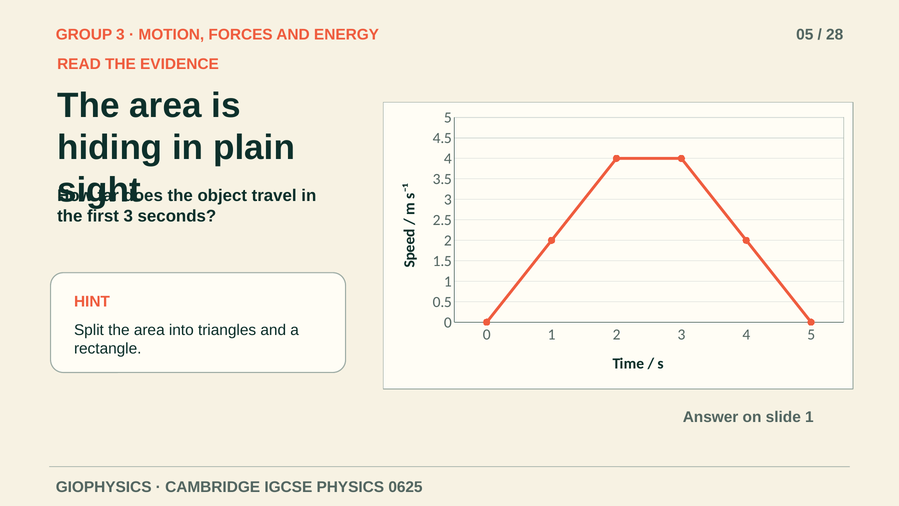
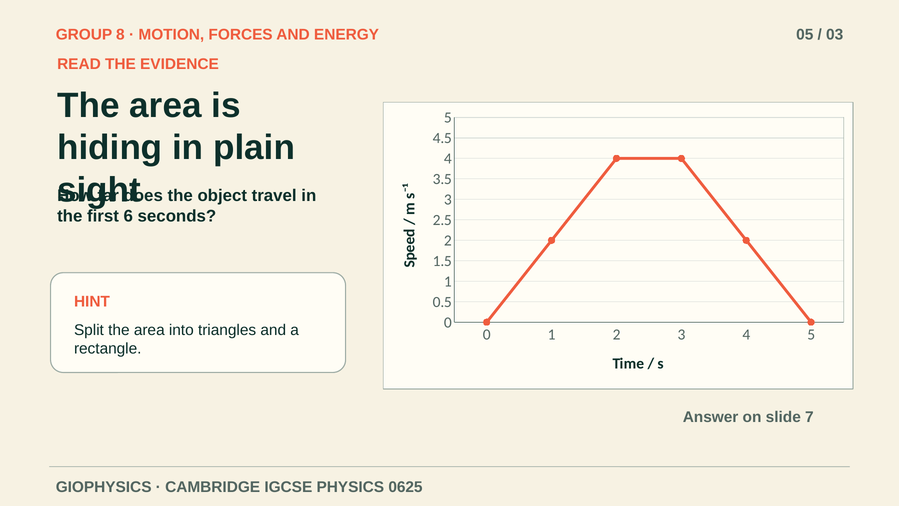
GROUP 3: 3 -> 8
28: 28 -> 03
first 3: 3 -> 6
slide 1: 1 -> 7
